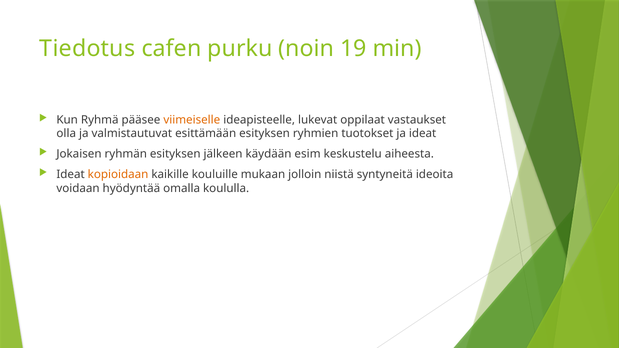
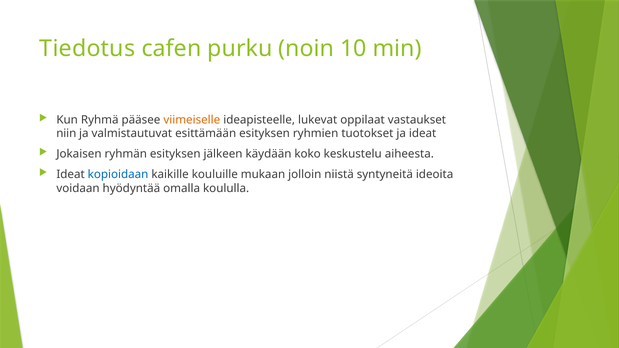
19: 19 -> 10
olla: olla -> niin
esim: esim -> koko
kopioidaan colour: orange -> blue
